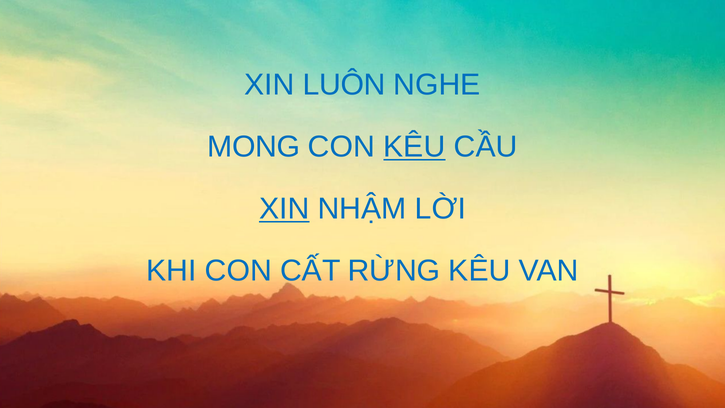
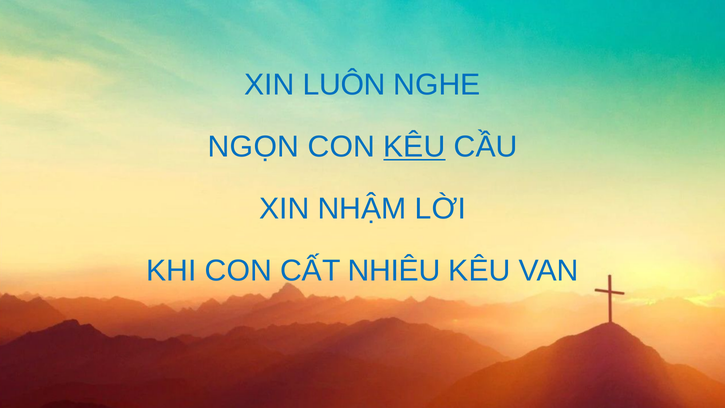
MONG: MONG -> NGỌN
XIN at (284, 209) underline: present -> none
RỪNG: RỪNG -> NHIÊU
